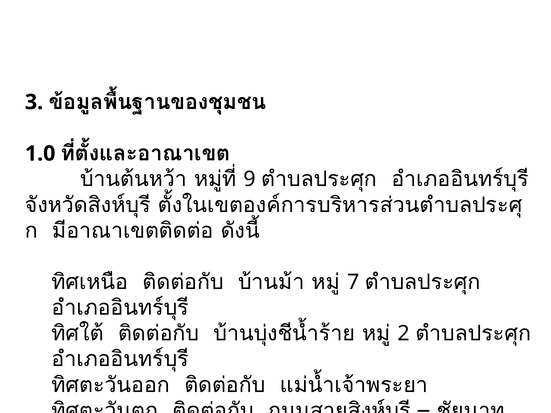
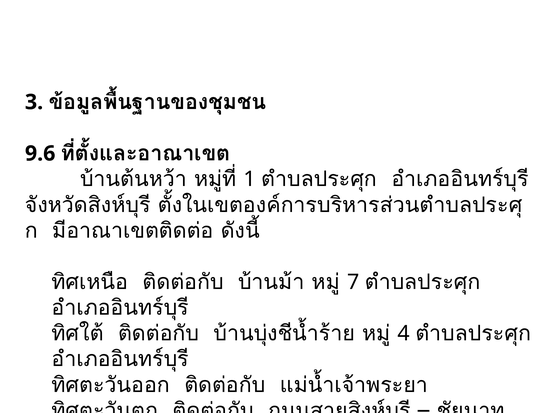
1.0: 1.0 -> 9.6
9: 9 -> 1
2: 2 -> 4
